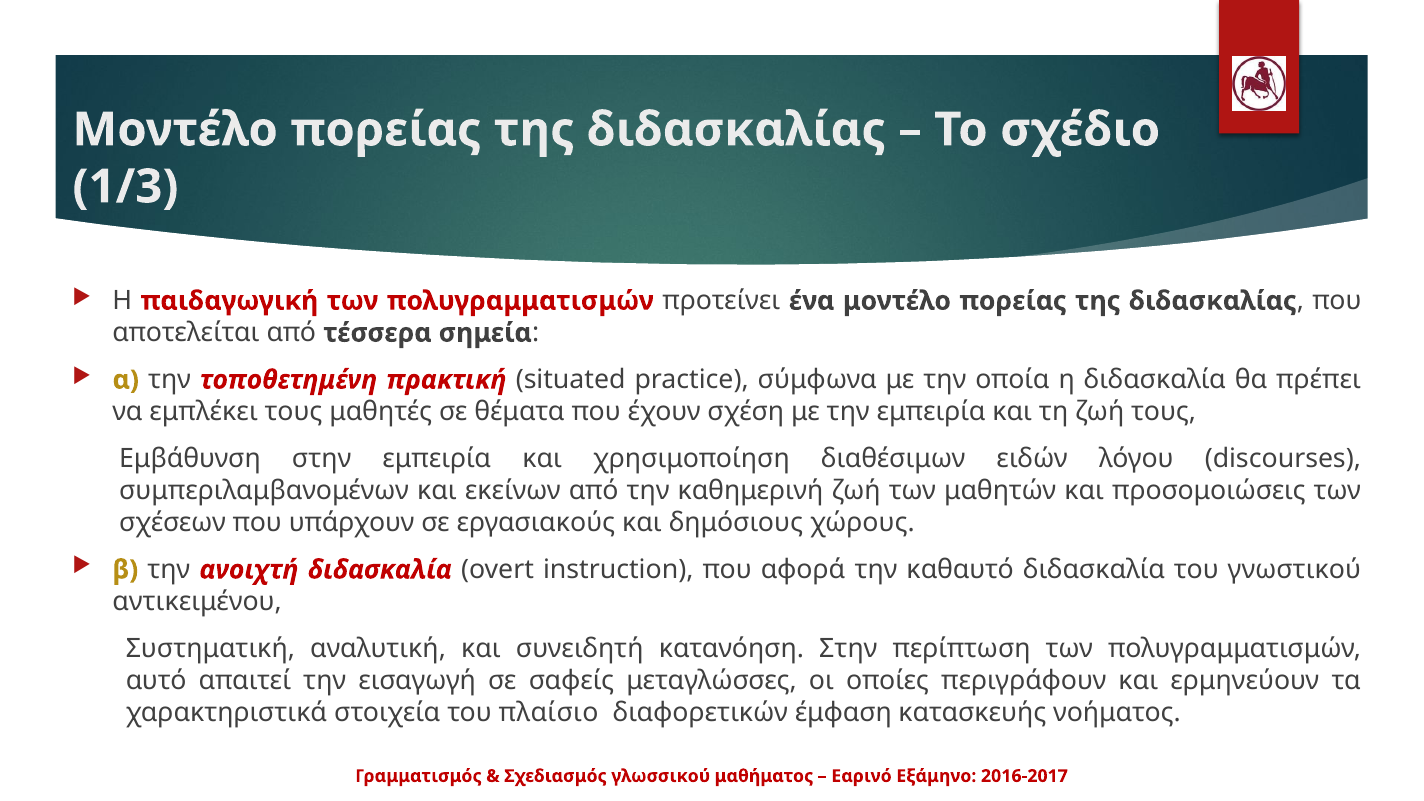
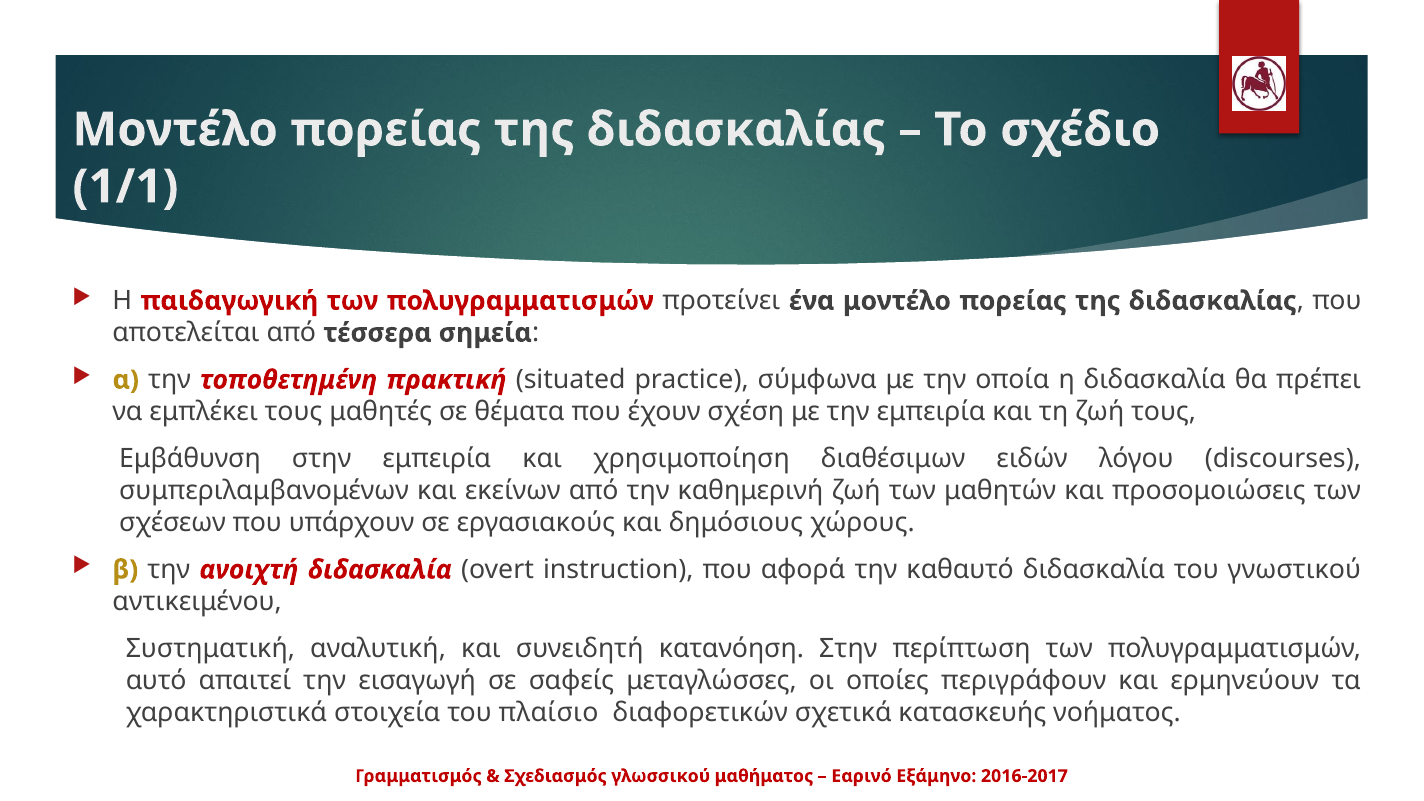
1/3: 1/3 -> 1/1
έμφαση: έμφαση -> σχετικά
